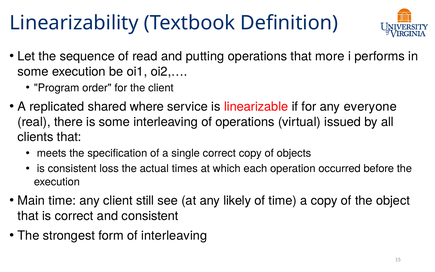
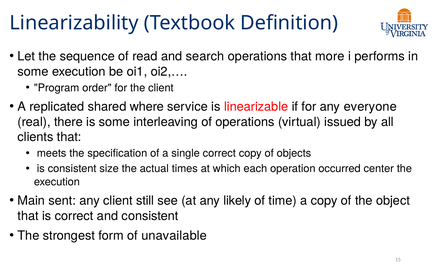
putting: putting -> search
loss: loss -> size
before: before -> center
Main time: time -> sent
of interleaving: interleaving -> unavailable
